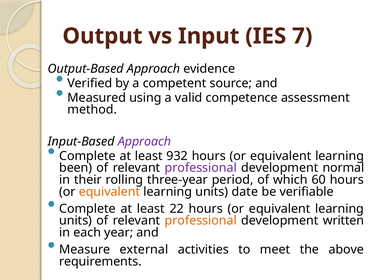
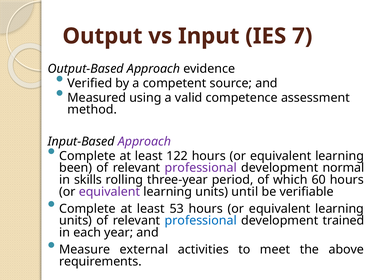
932: 932 -> 122
their: their -> skills
equivalent at (109, 192) colour: orange -> purple
date: date -> until
22: 22 -> 53
professional at (201, 221) colour: orange -> blue
written: written -> trained
